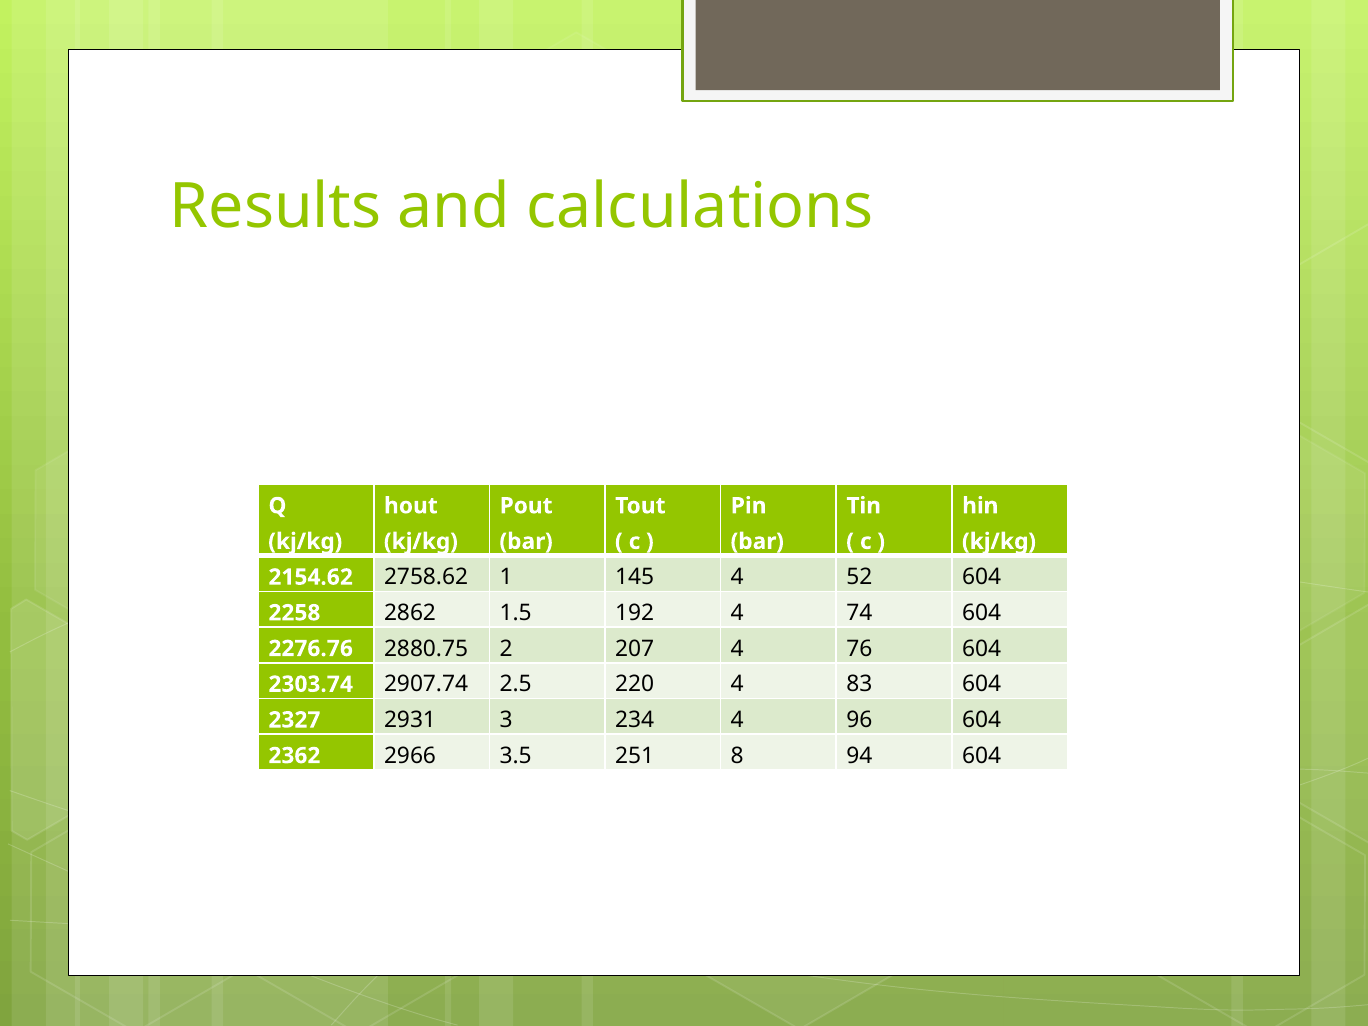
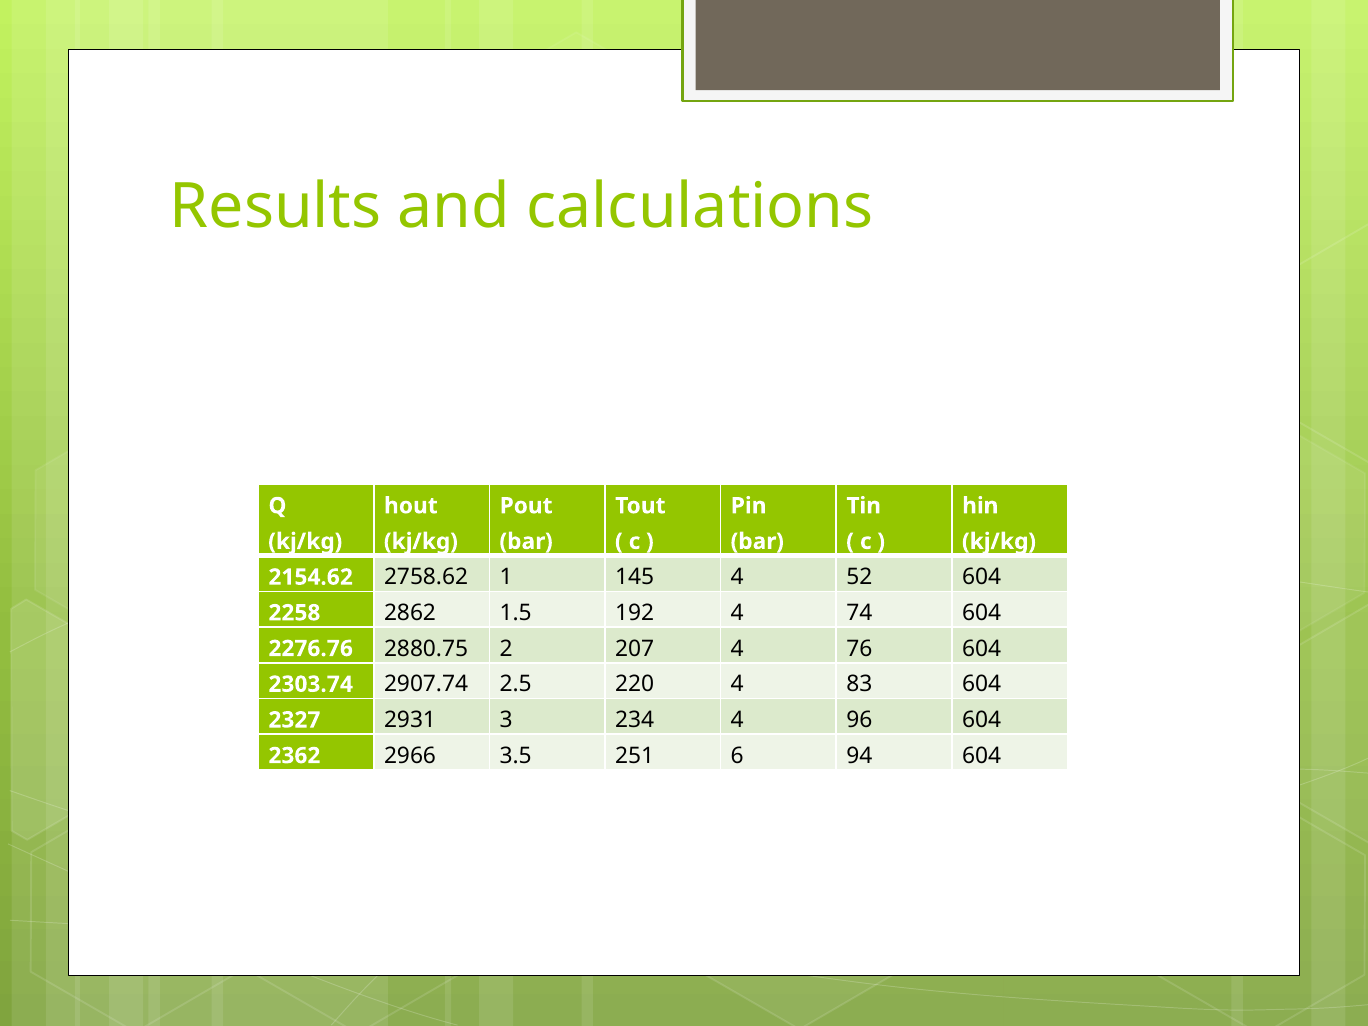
8: 8 -> 6
